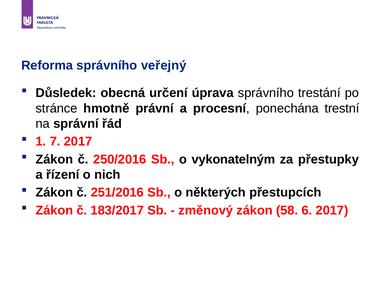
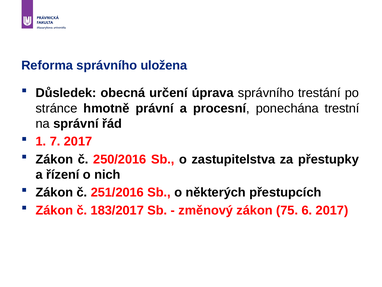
veřejný: veřejný -> uložena
vykonatelným: vykonatelným -> zastupitelstva
58: 58 -> 75
